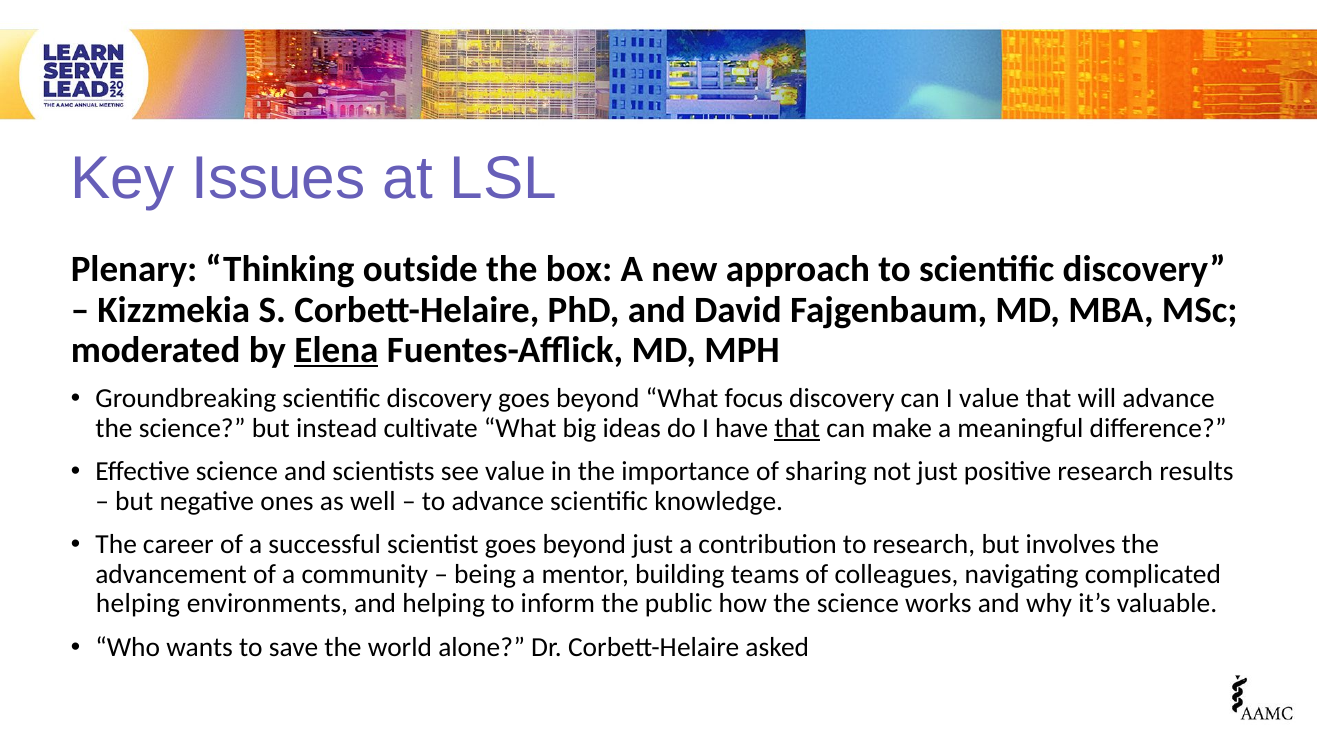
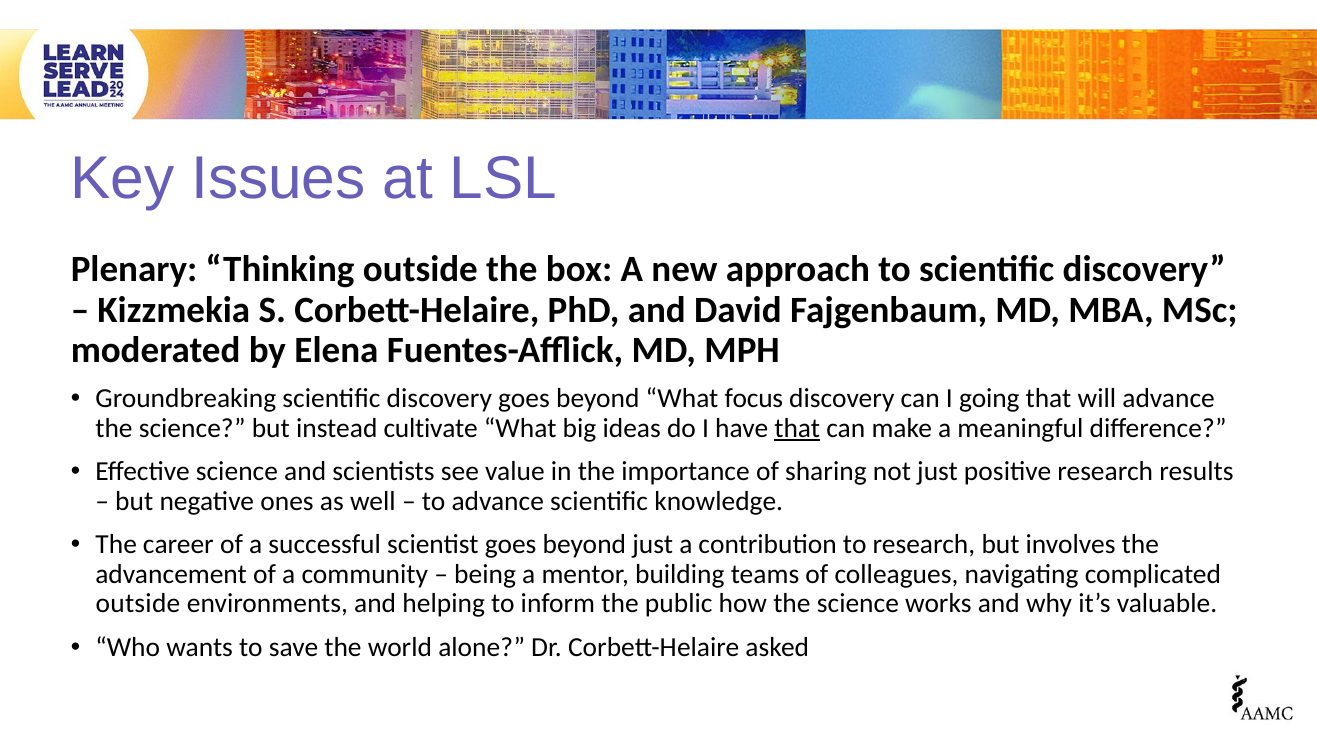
Elena underline: present -> none
I value: value -> going
helping at (138, 604): helping -> outside
